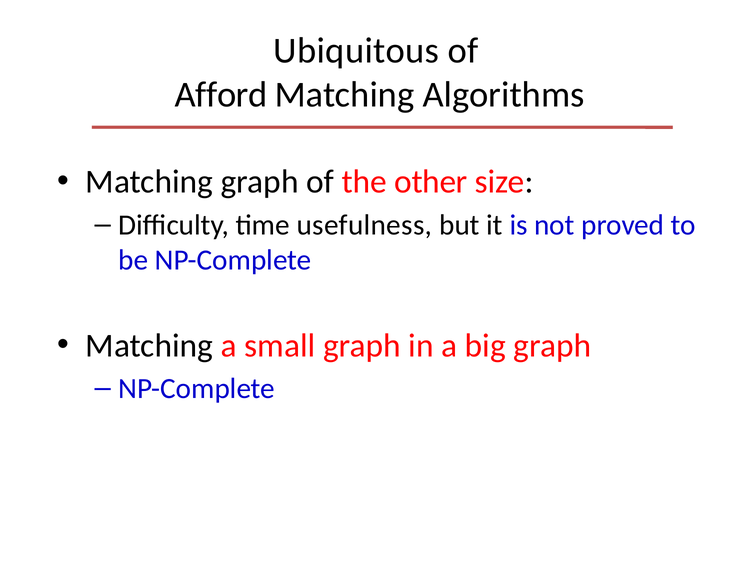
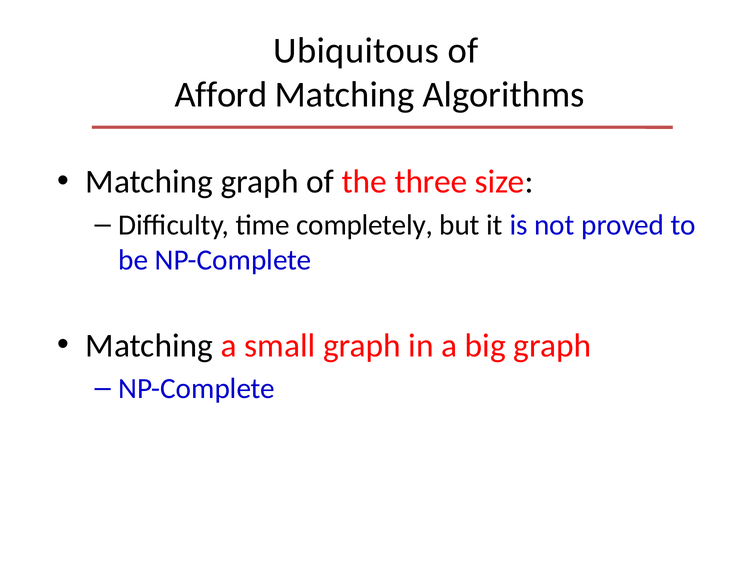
other: other -> three
usefulness: usefulness -> completely
